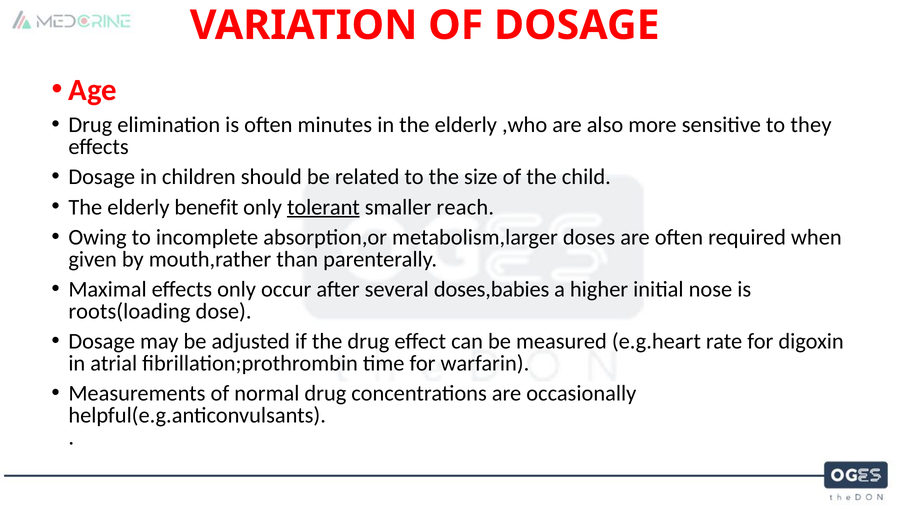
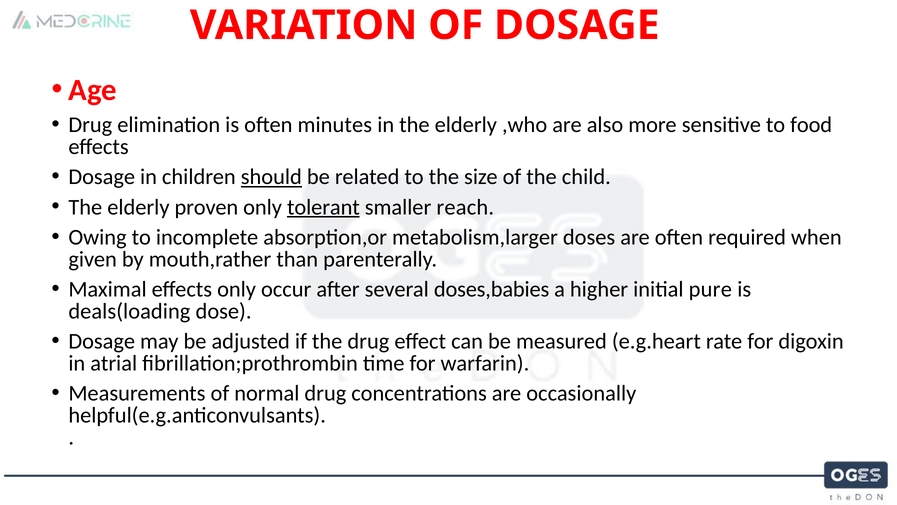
they: they -> food
should underline: none -> present
benefit: benefit -> proven
nose: nose -> pure
roots(loading: roots(loading -> deals(loading
